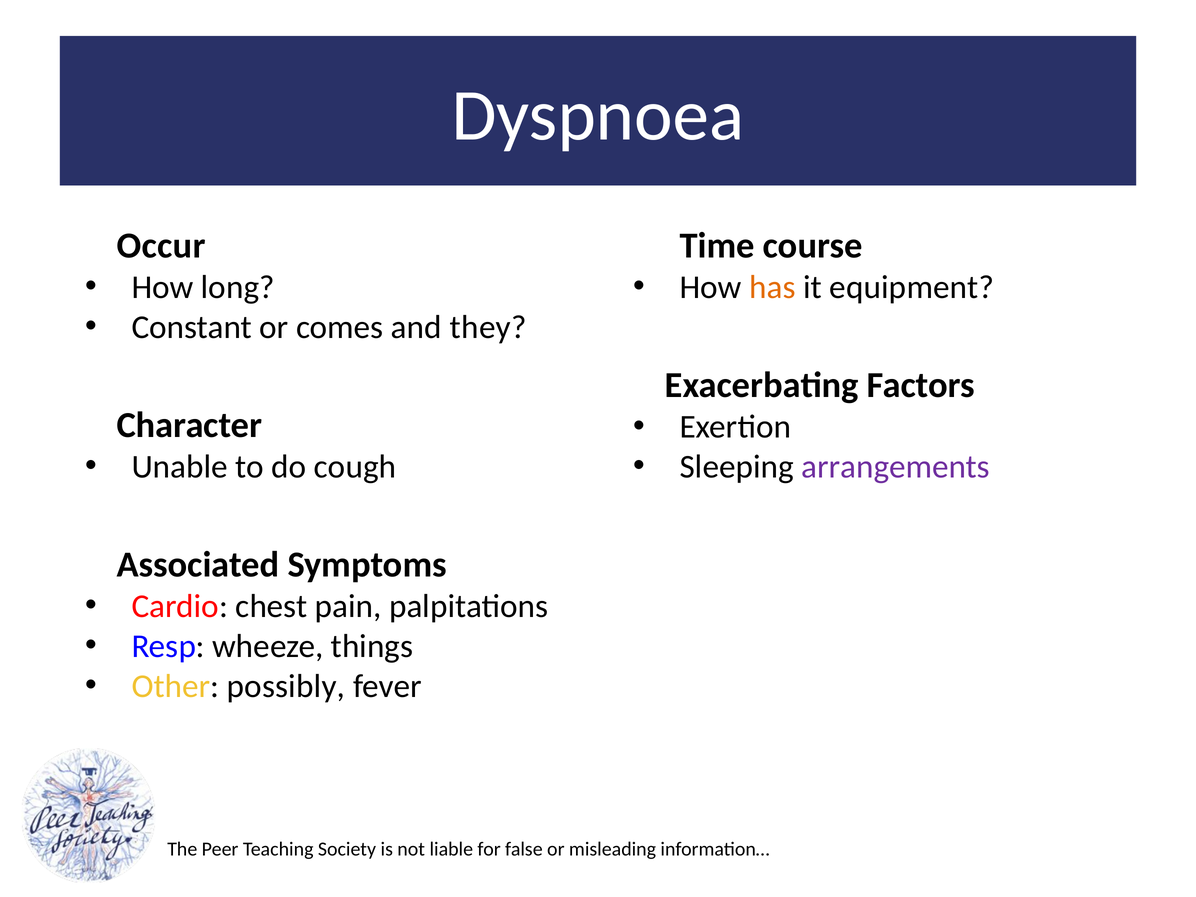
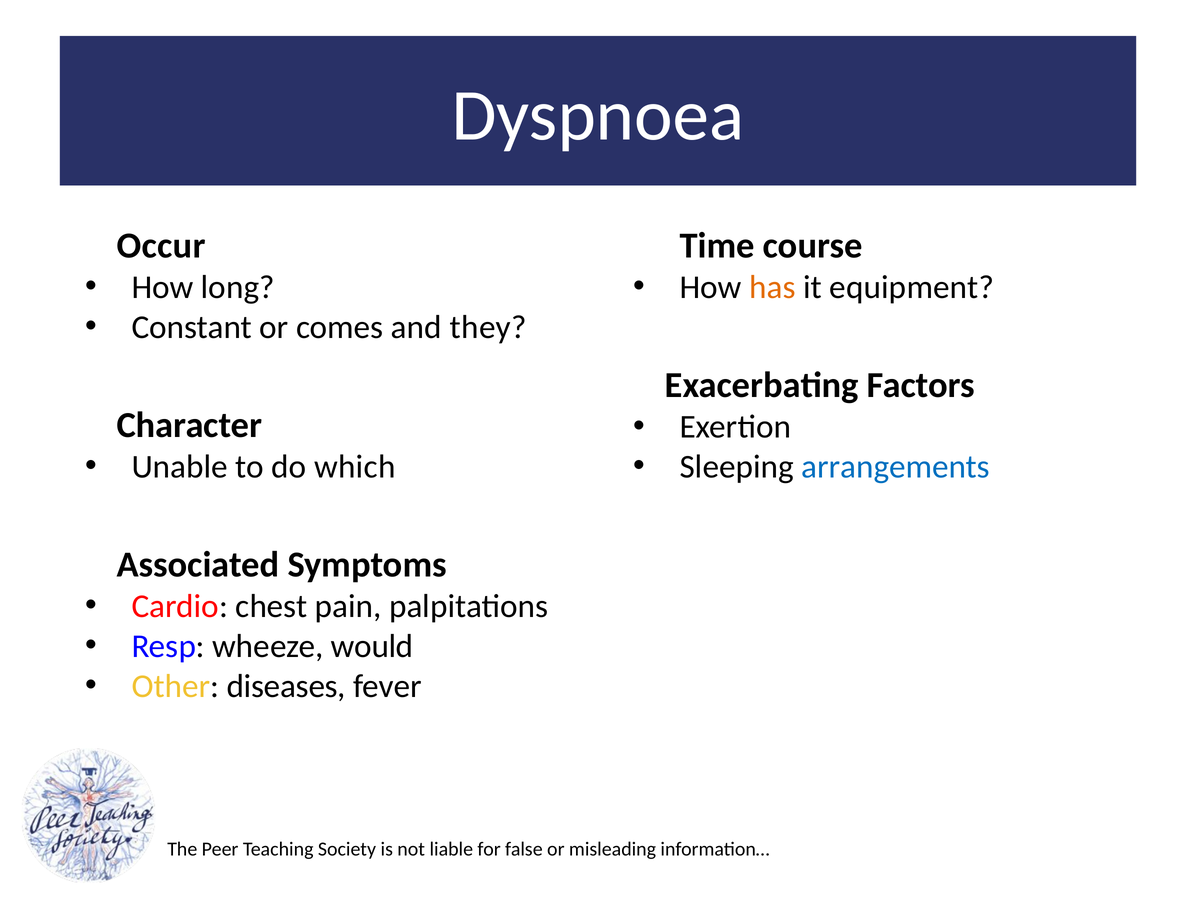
cough: cough -> which
arrangements colour: purple -> blue
things: things -> would
possibly: possibly -> diseases
